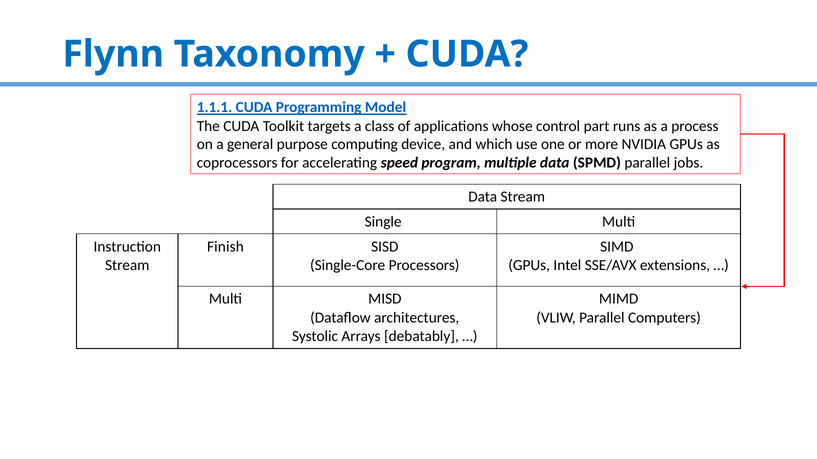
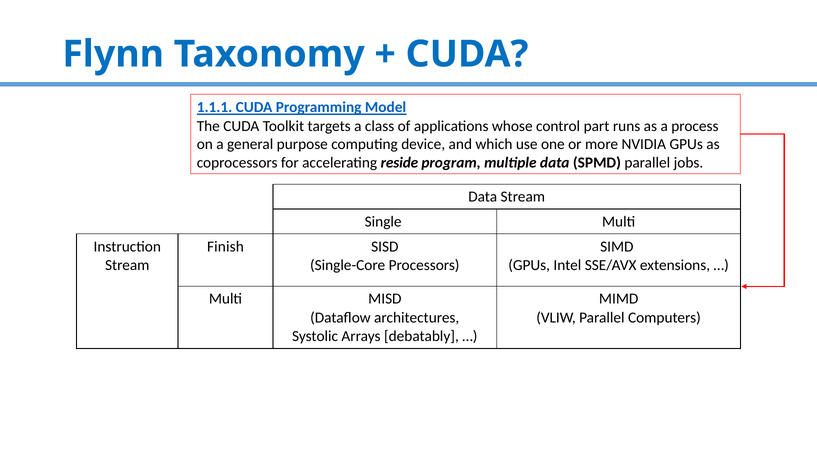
speed: speed -> reside
